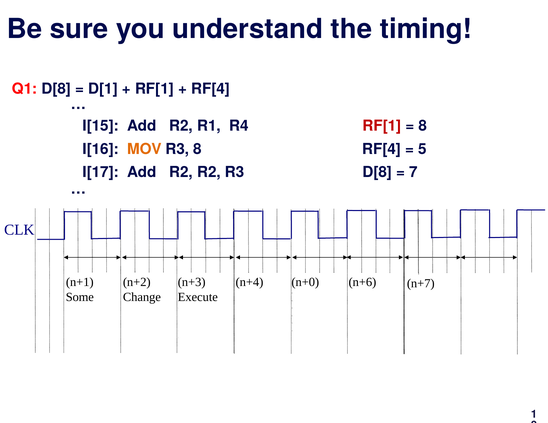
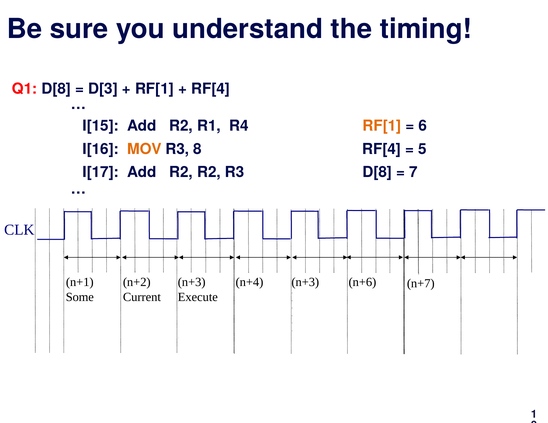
D[1: D[1 -> D[3
RF[1 at (382, 126) colour: red -> orange
8 at (423, 126): 8 -> 6
n+0 at (305, 282): n+0 -> n+3
Change: Change -> Current
